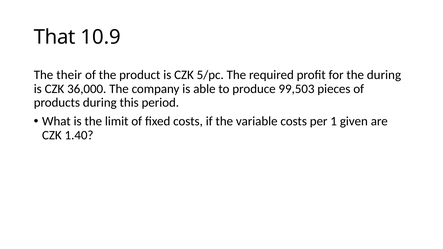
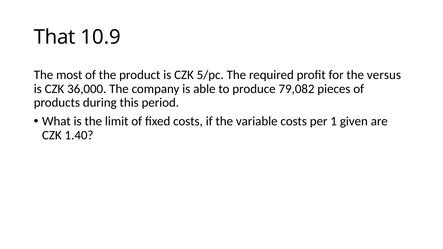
their: their -> most
the during: during -> versus
99,503: 99,503 -> 79,082
